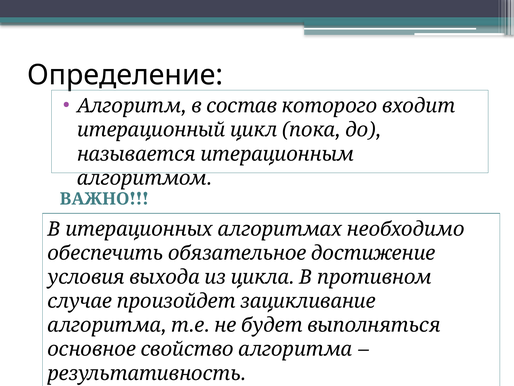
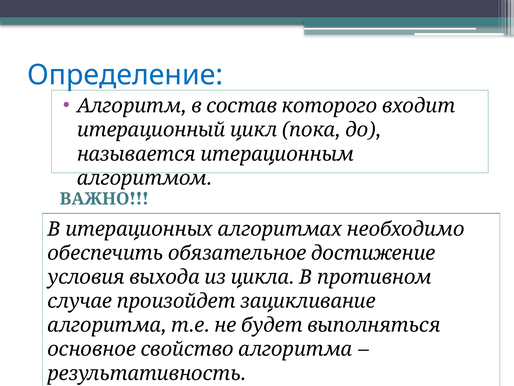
Определение colour: black -> blue
